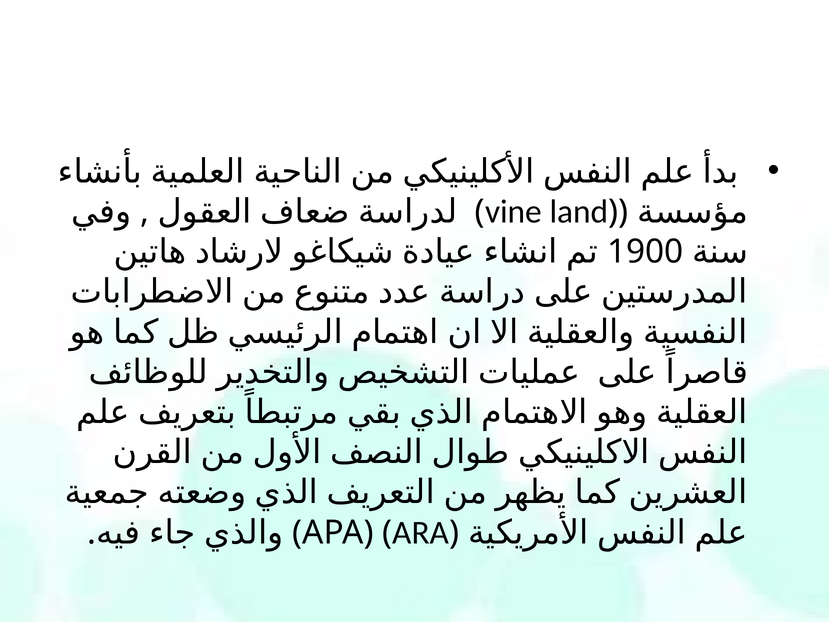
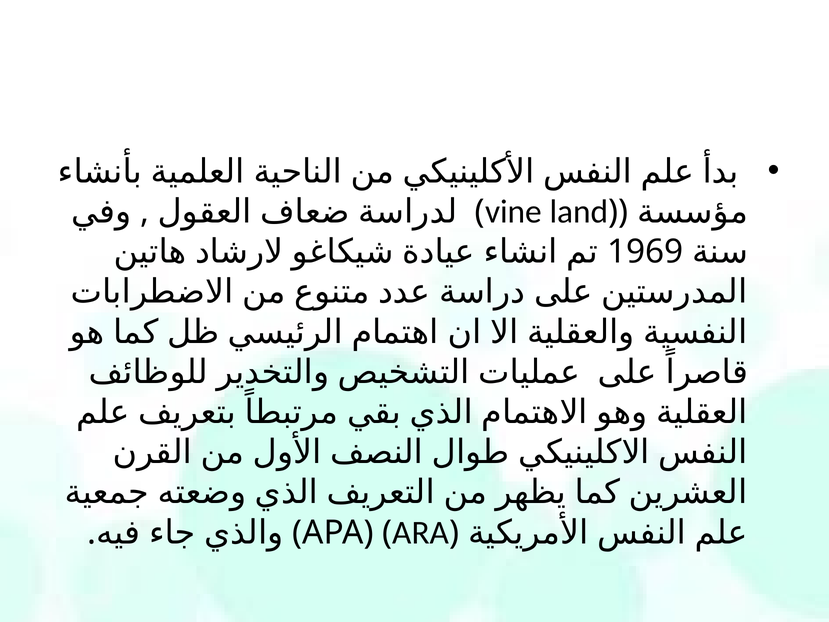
1900: 1900 -> 1969
